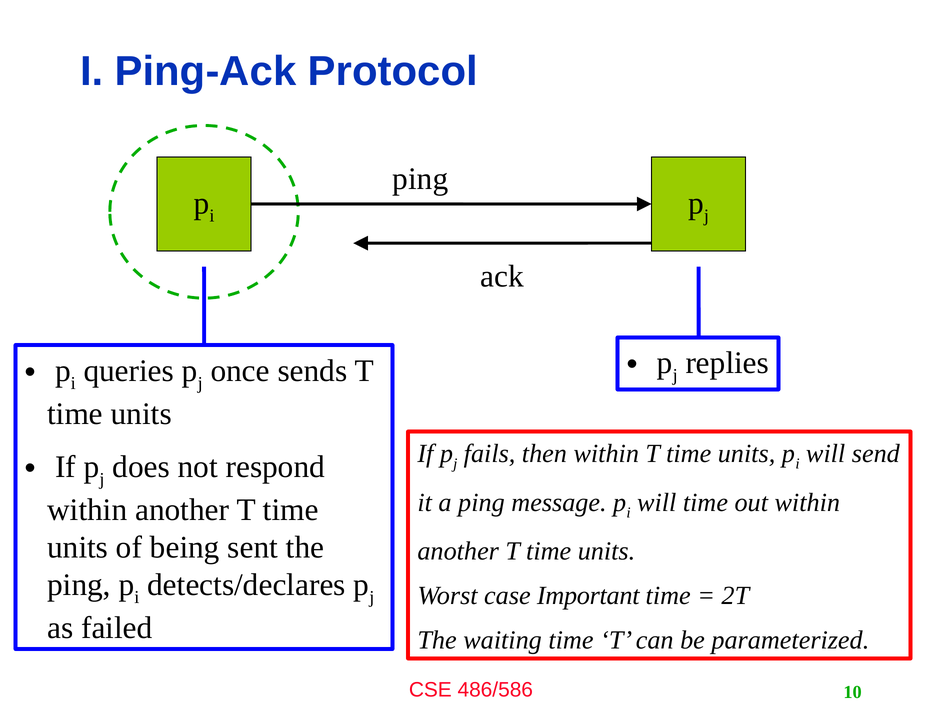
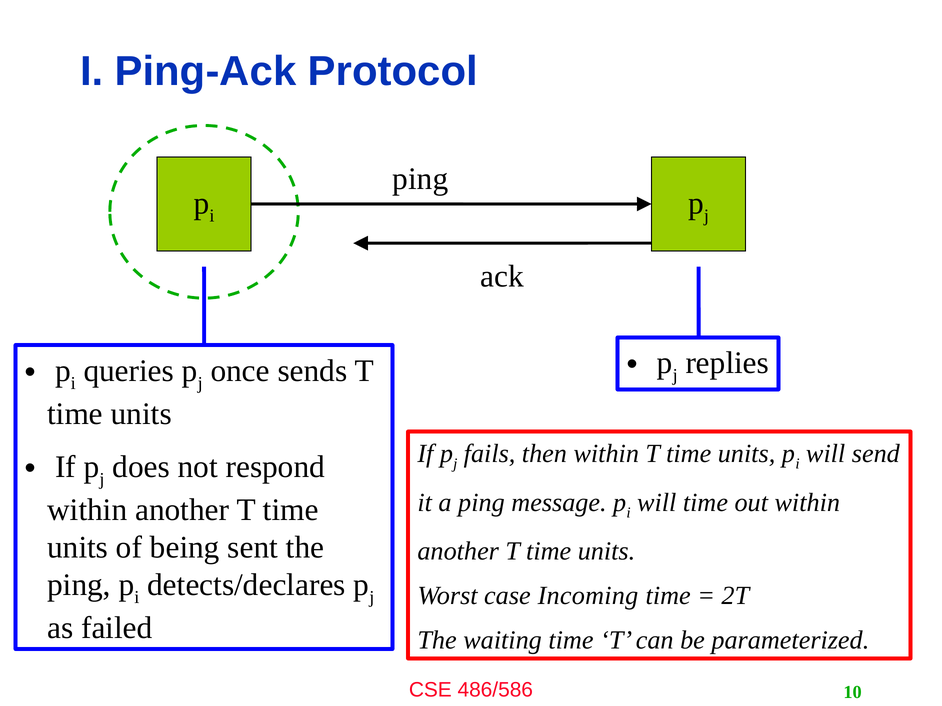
Important: Important -> Incoming
